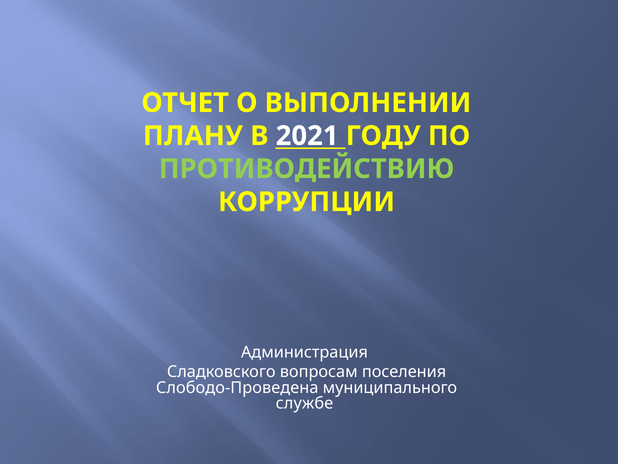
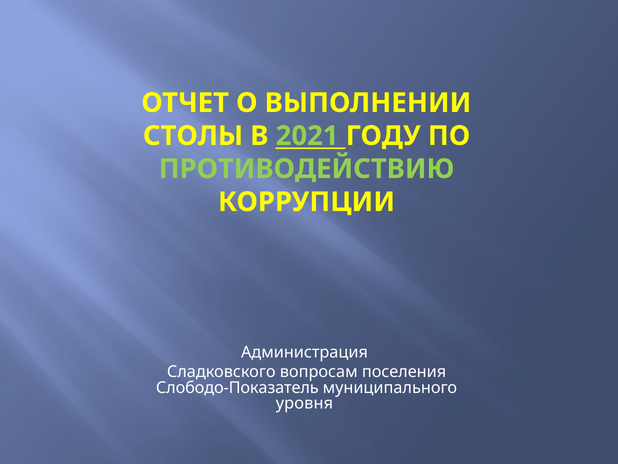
ПЛАНУ: ПЛАНУ -> СТОЛЫ
2021 colour: white -> light green
Слободо-Проведена: Слободо-Проведена -> Слободо-Показатель
службе: службе -> уровня
